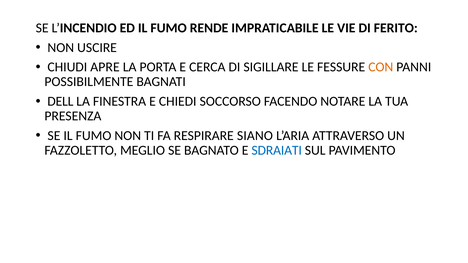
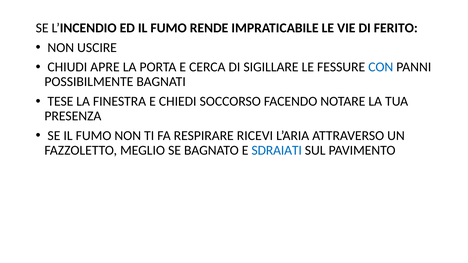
CON colour: orange -> blue
DELL: DELL -> TESE
SIANO: SIANO -> RICEVI
